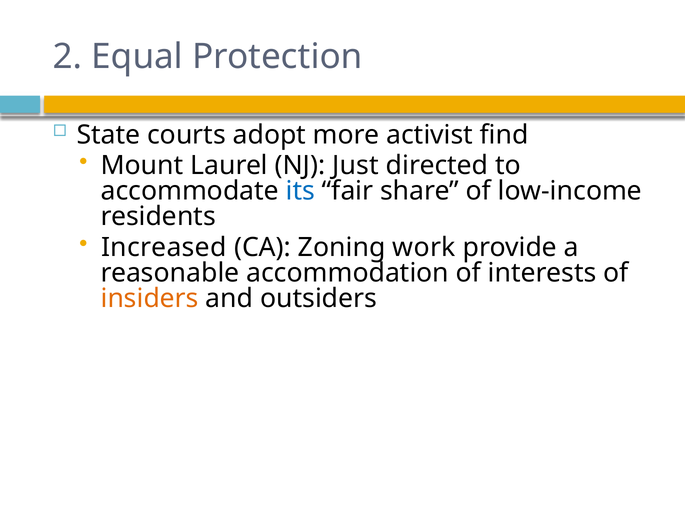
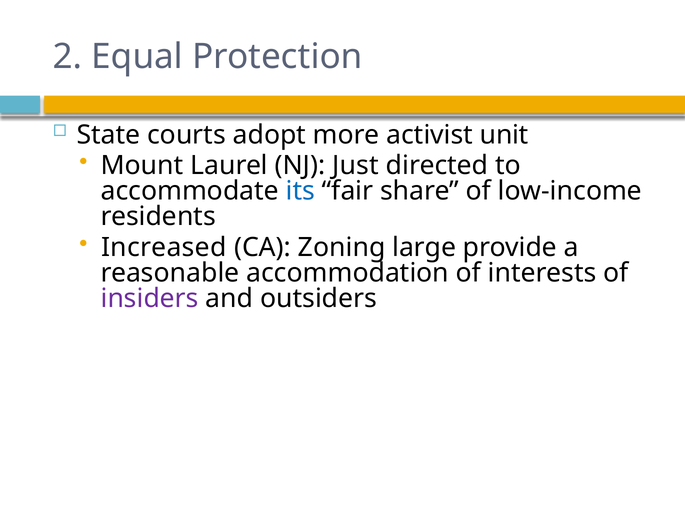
find: find -> unit
work: work -> large
insiders colour: orange -> purple
